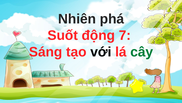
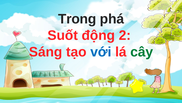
Nhiên: Nhiên -> Trong
7: 7 -> 2
với colour: black -> blue
